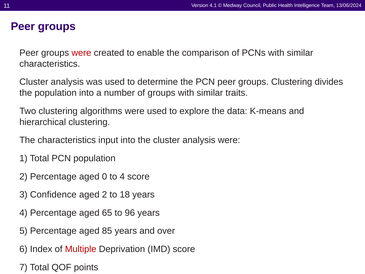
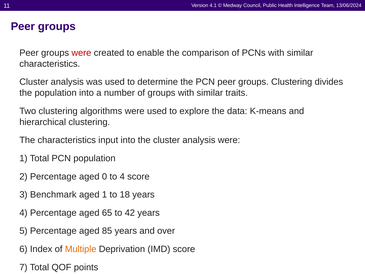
Confidence: Confidence -> Benchmark
aged 2: 2 -> 1
96: 96 -> 42
Multiple colour: red -> orange
